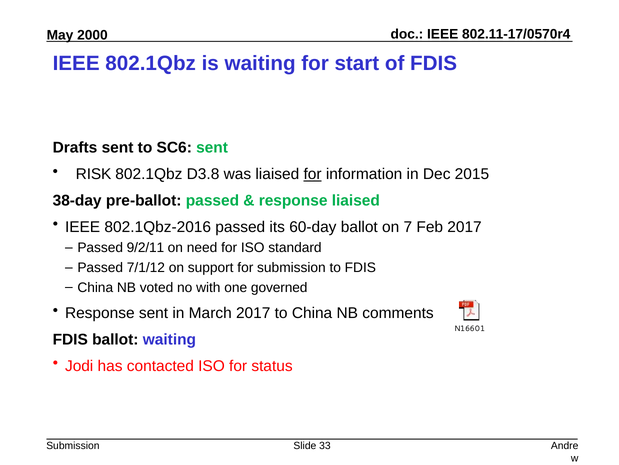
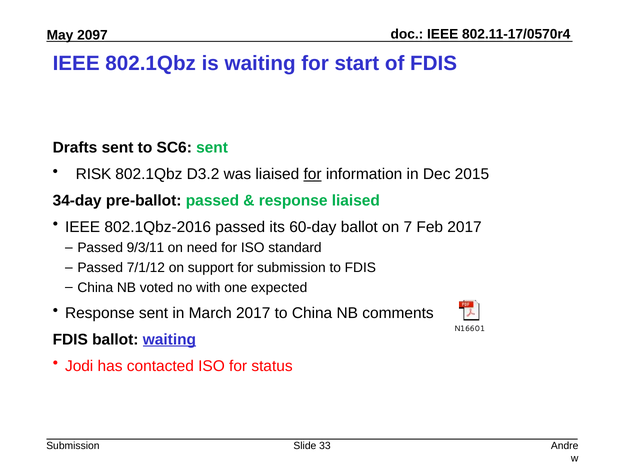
2000: 2000 -> 2097
D3.8: D3.8 -> D3.2
38-day: 38-day -> 34-day
9/2/11: 9/2/11 -> 9/3/11
governed: governed -> expected
waiting at (169, 339) underline: none -> present
